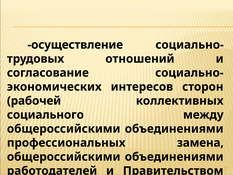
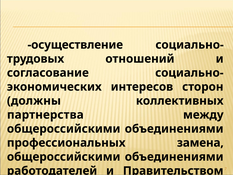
рабочей: рабочей -> должны
социального: социального -> партнерства
